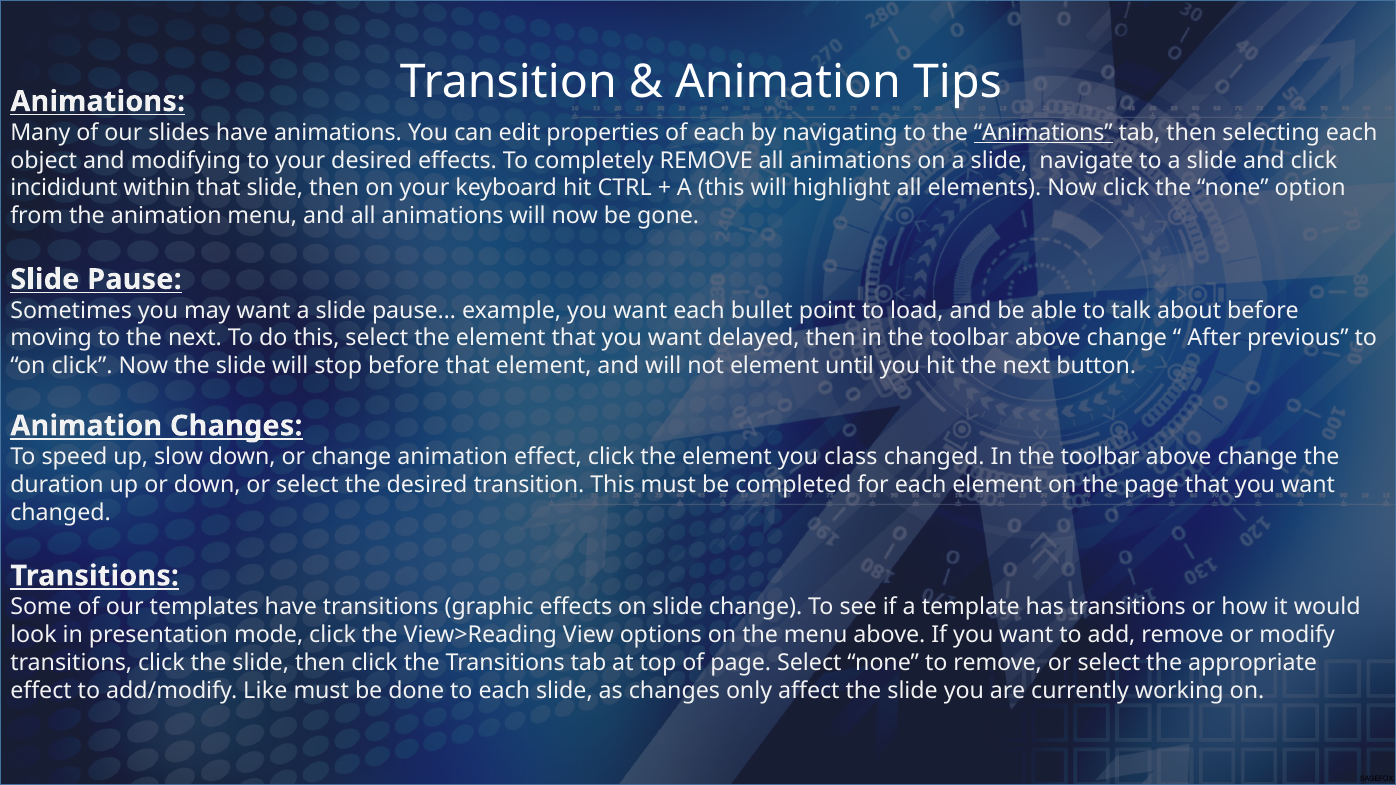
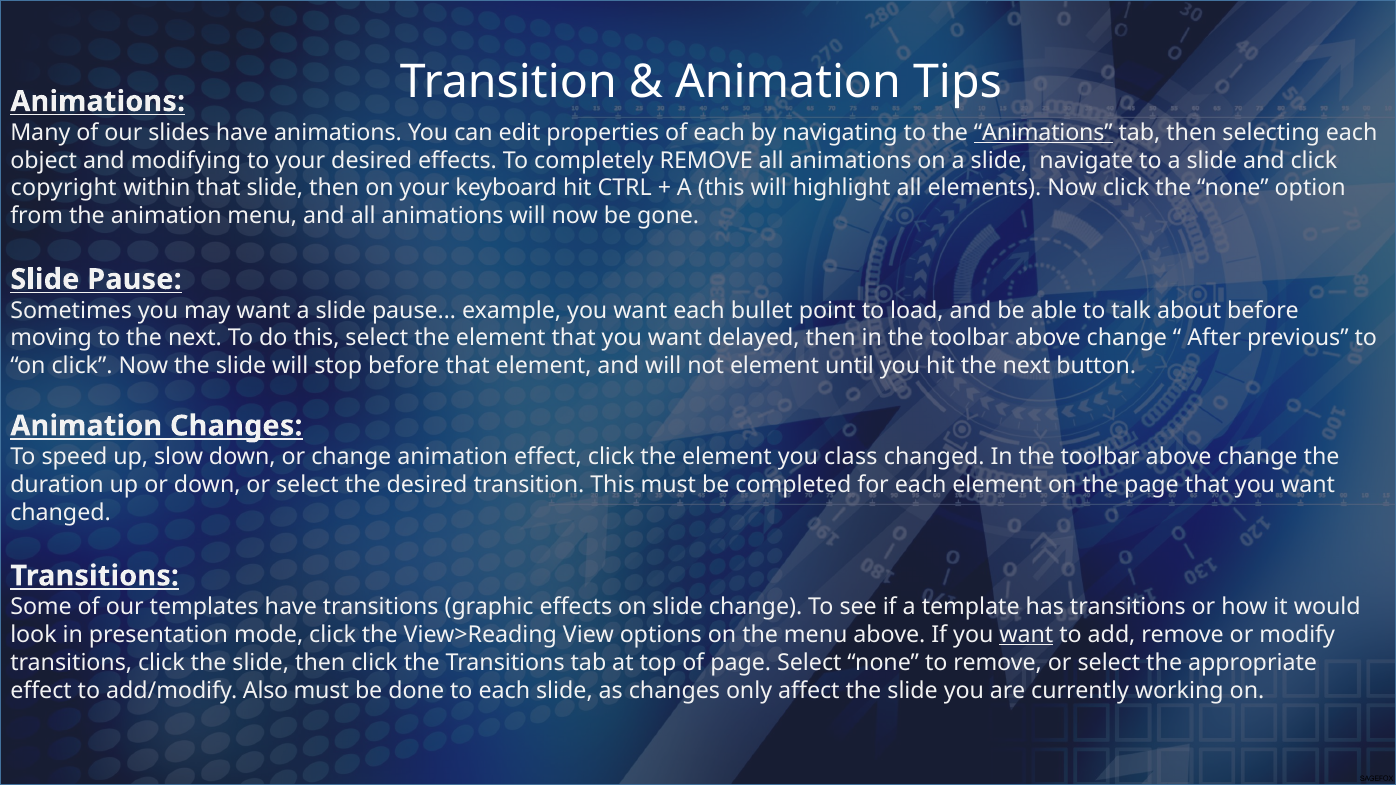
incididunt: incididunt -> copyright
want at (1026, 635) underline: none -> present
Like: Like -> Also
